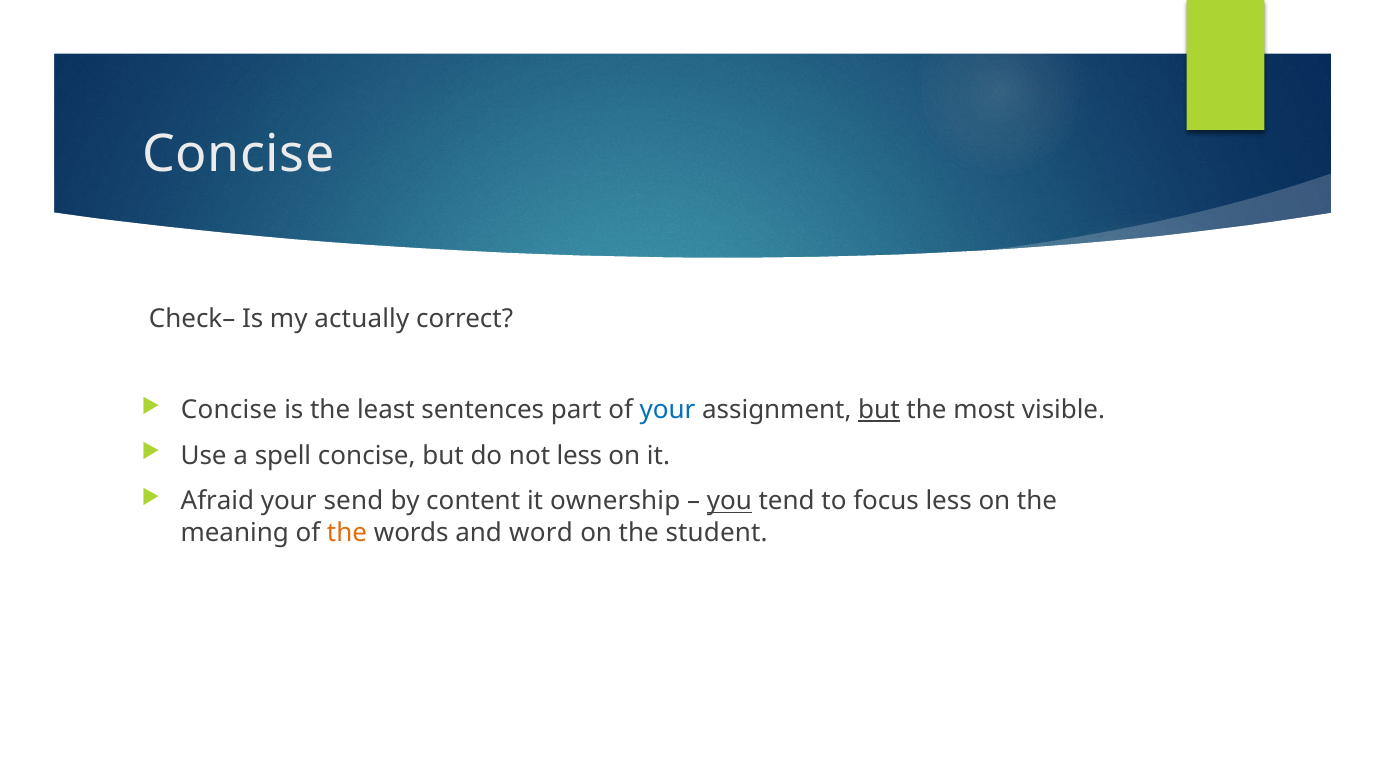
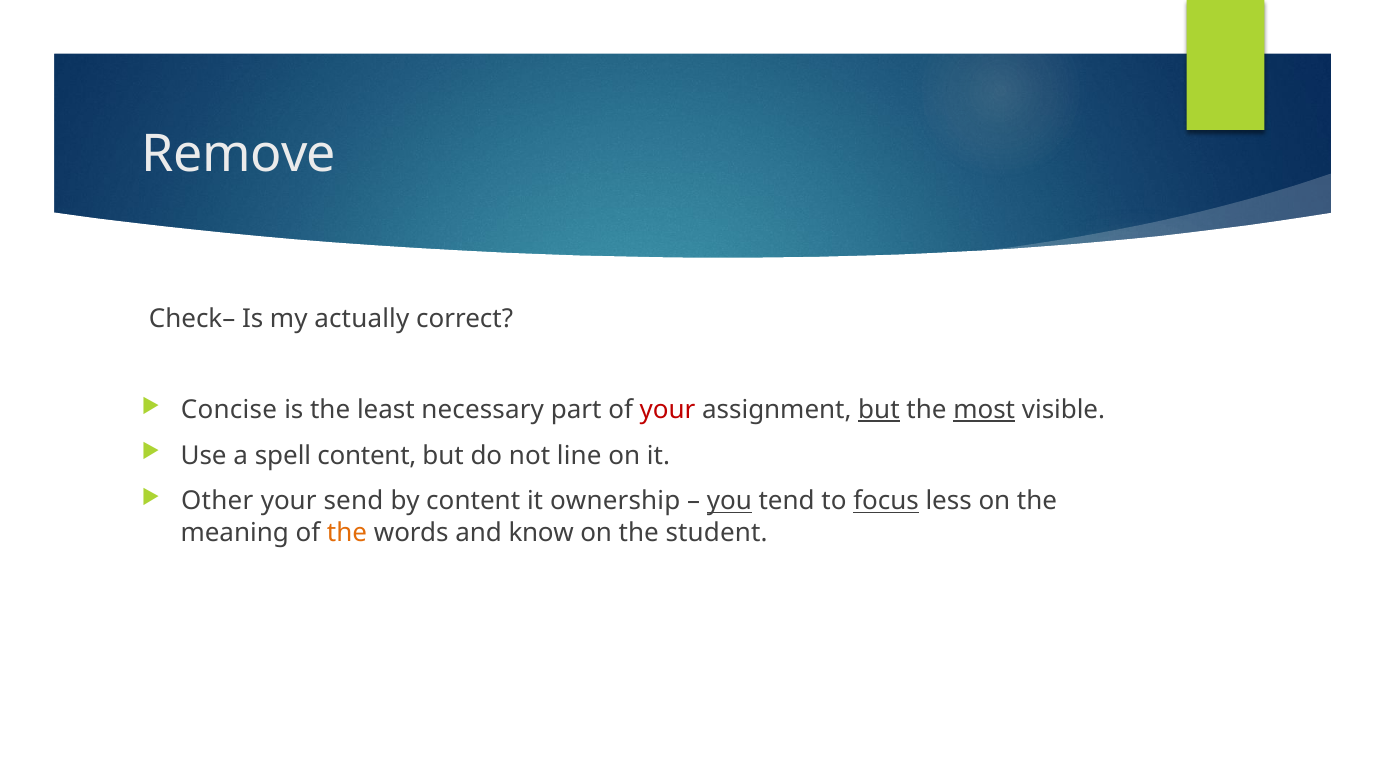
Concise at (238, 154): Concise -> Remove
sentences: sentences -> necessary
your at (667, 410) colour: blue -> red
most underline: none -> present
spell concise: concise -> content
not less: less -> line
Afraid: Afraid -> Other
focus underline: none -> present
word: word -> know
